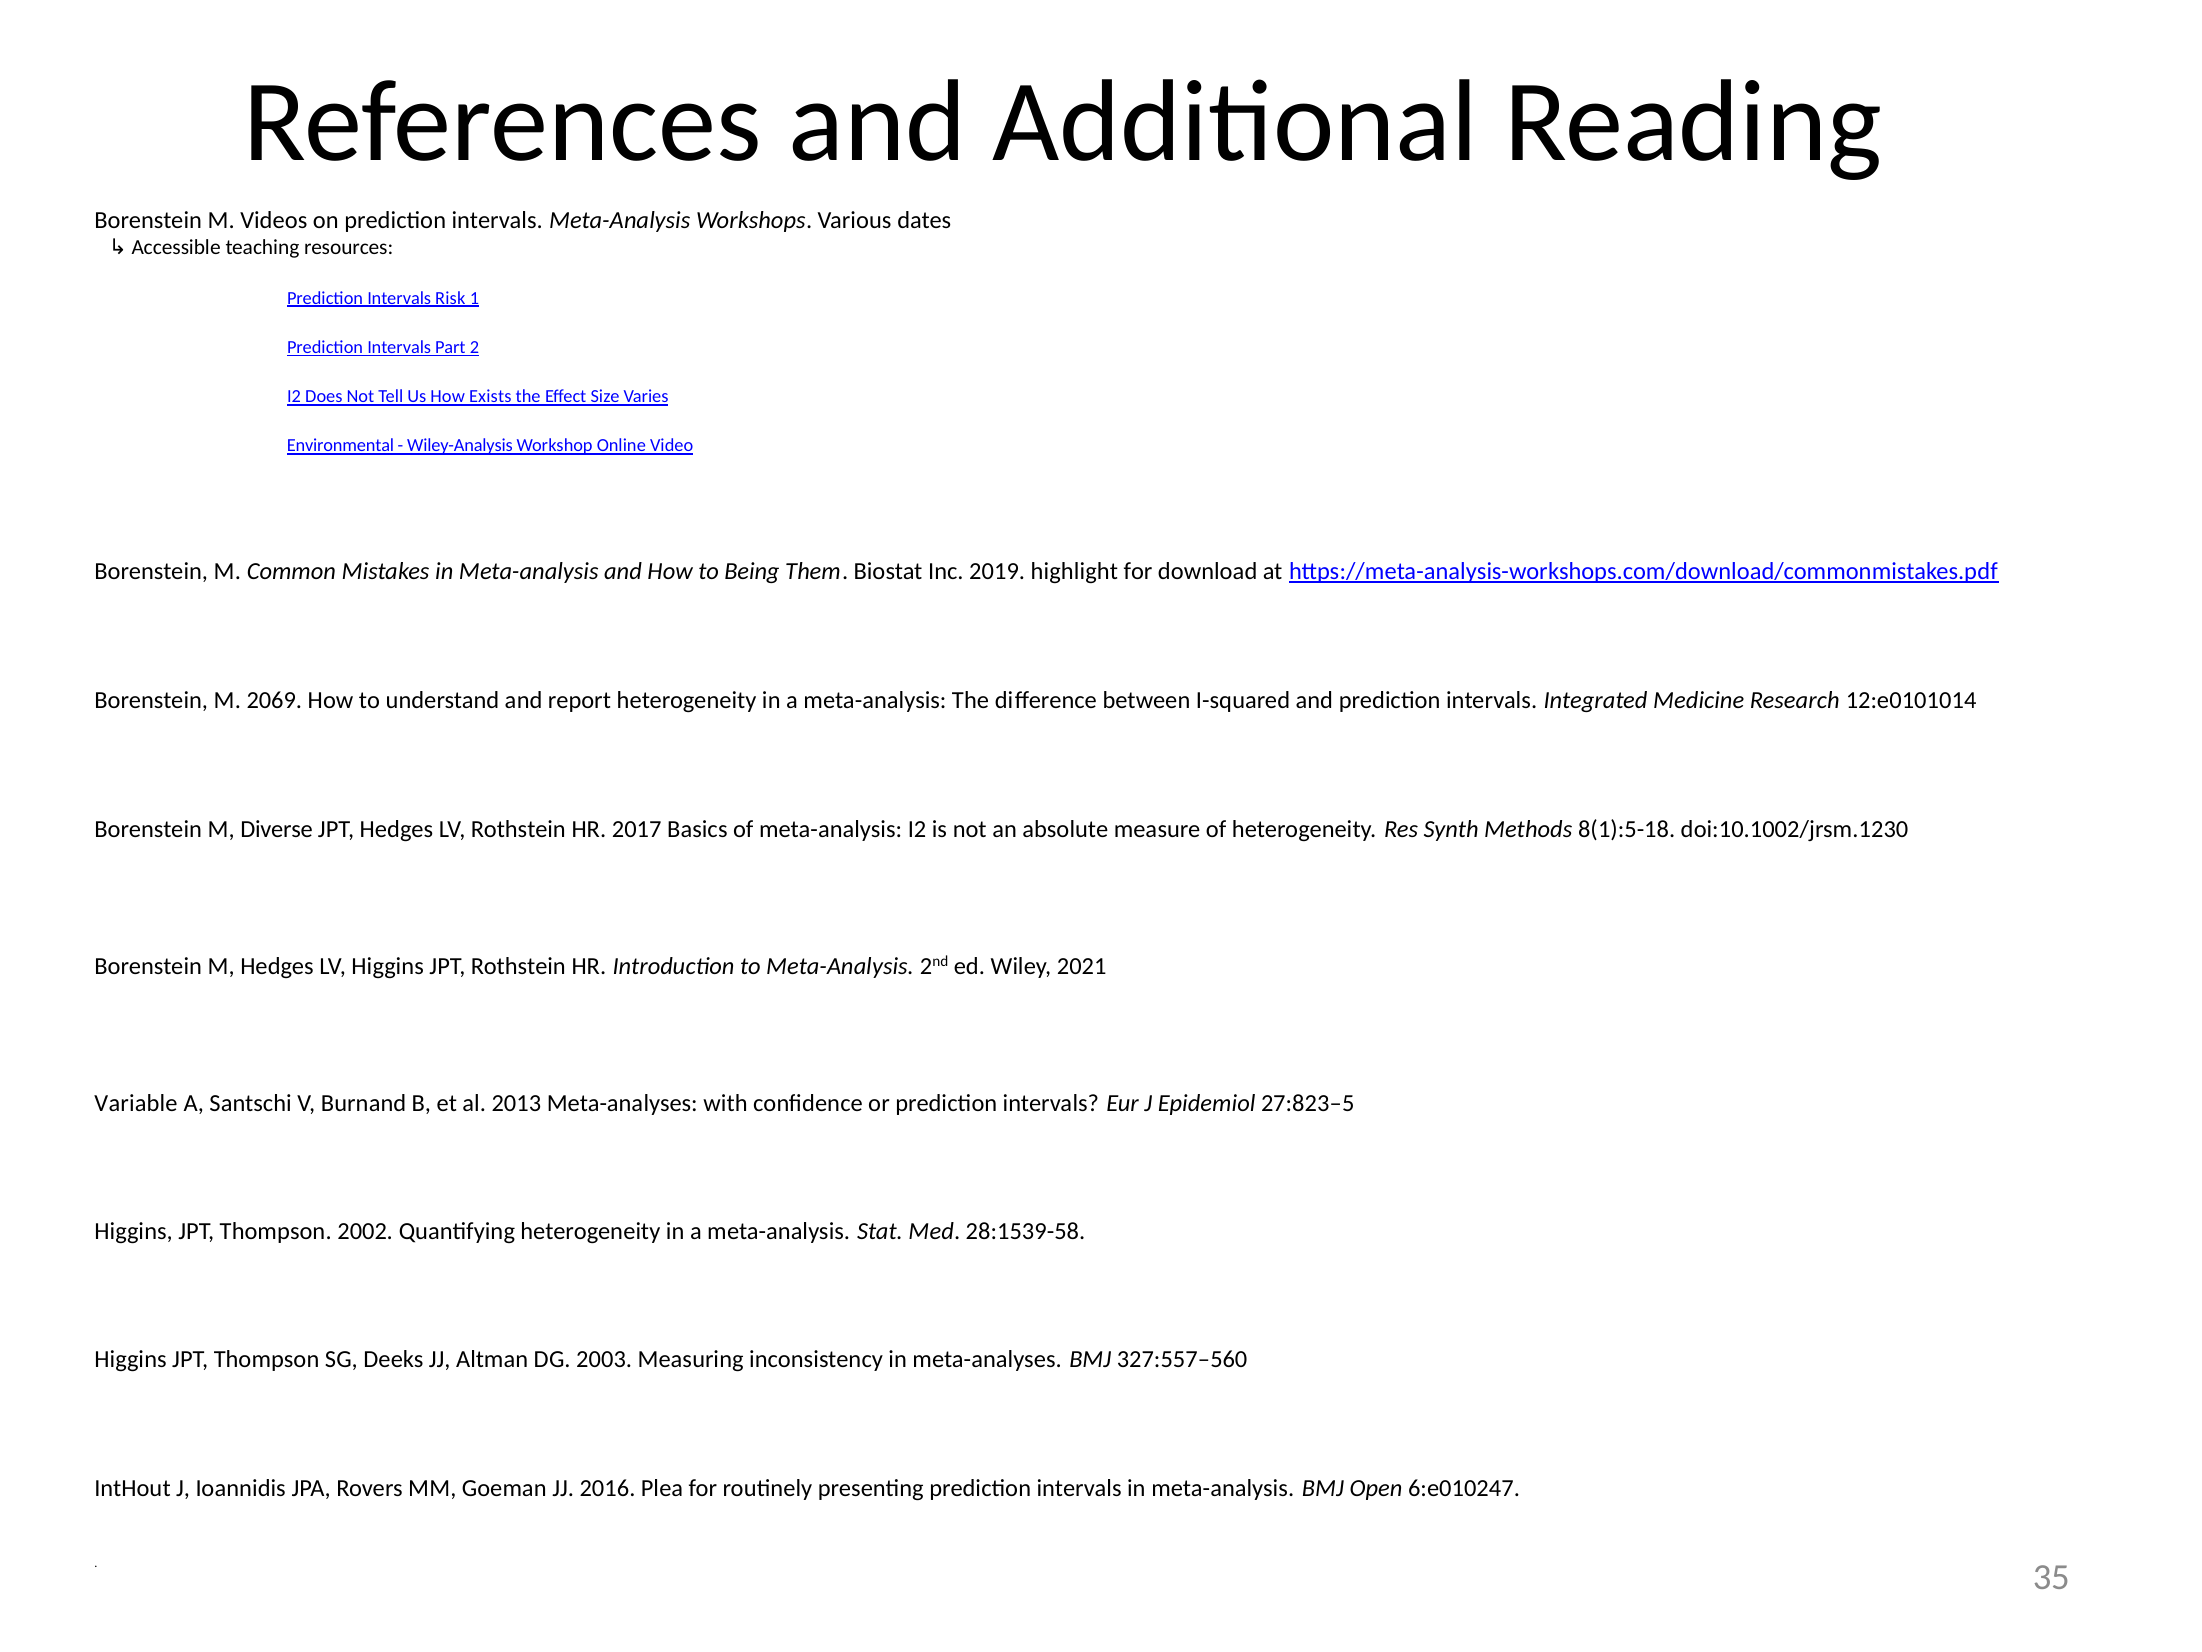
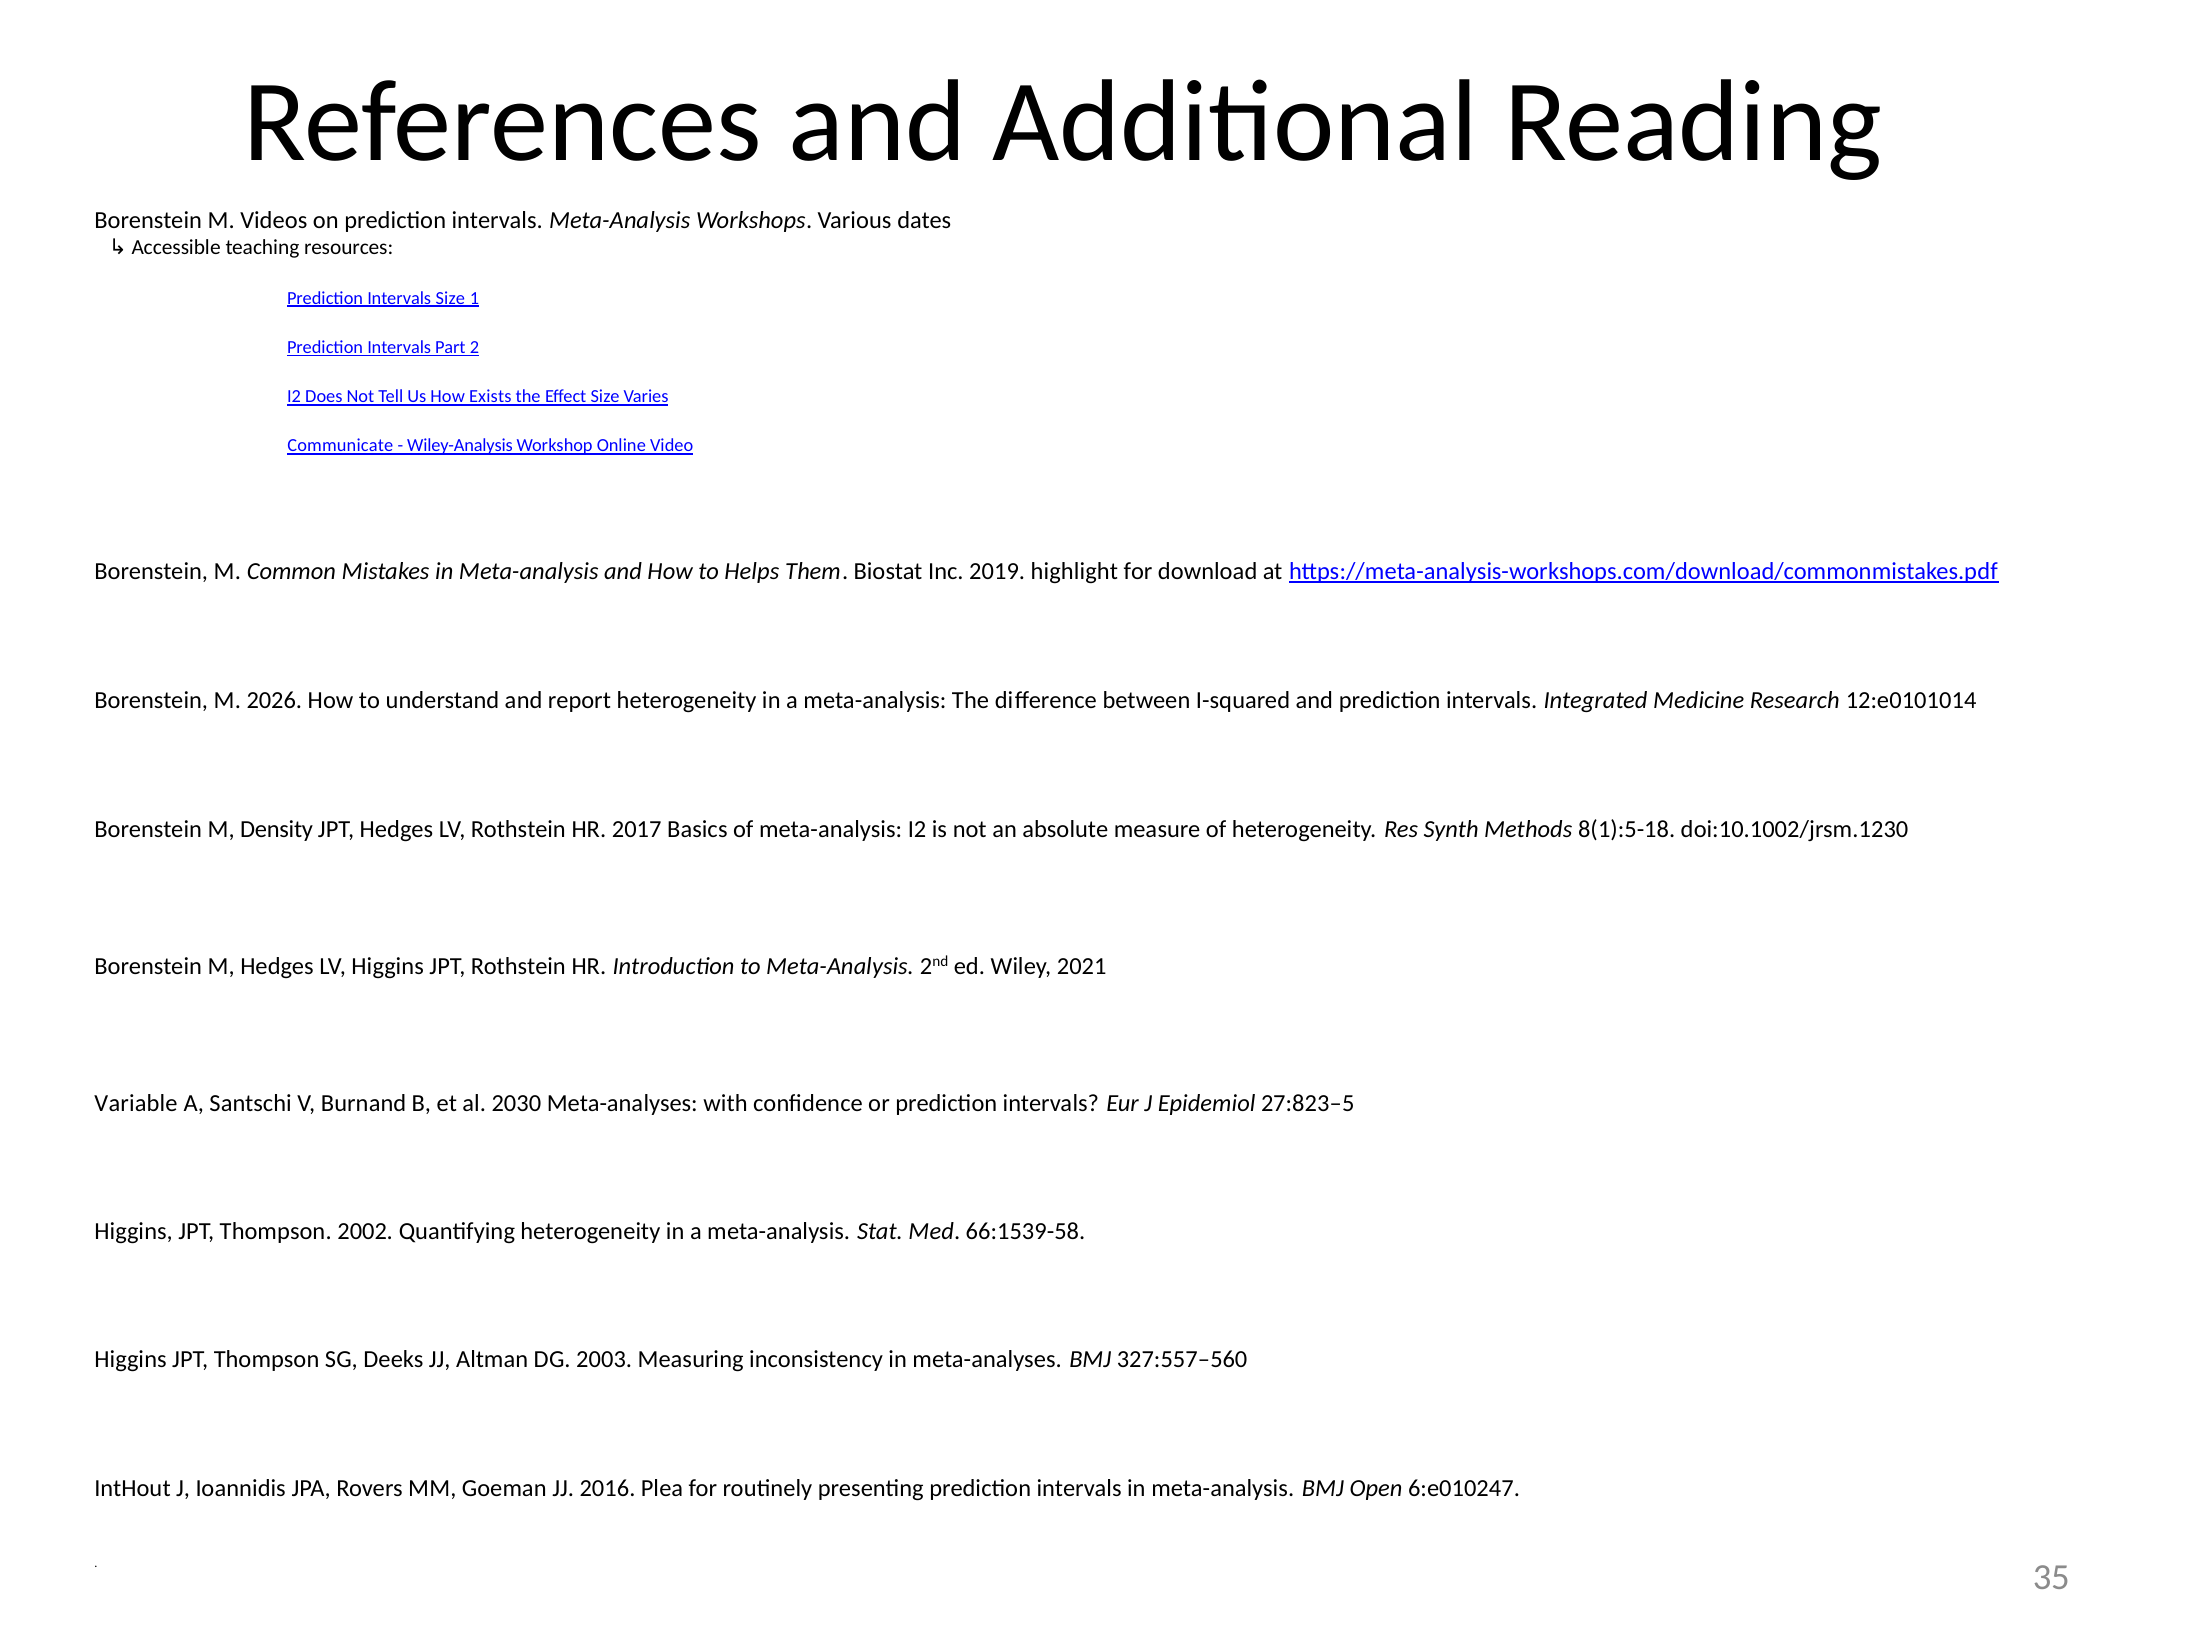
Intervals Risk: Risk -> Size
Environmental: Environmental -> Communicate
Being: Being -> Helps
2069: 2069 -> 2026
Diverse: Diverse -> Density
2013: 2013 -> 2030
28:1539-58: 28:1539-58 -> 66:1539-58
